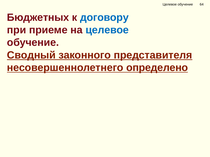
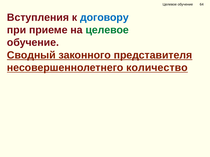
Бюджетных: Бюджетных -> Вступления
целевое at (107, 30) colour: blue -> green
определено: определено -> количество
